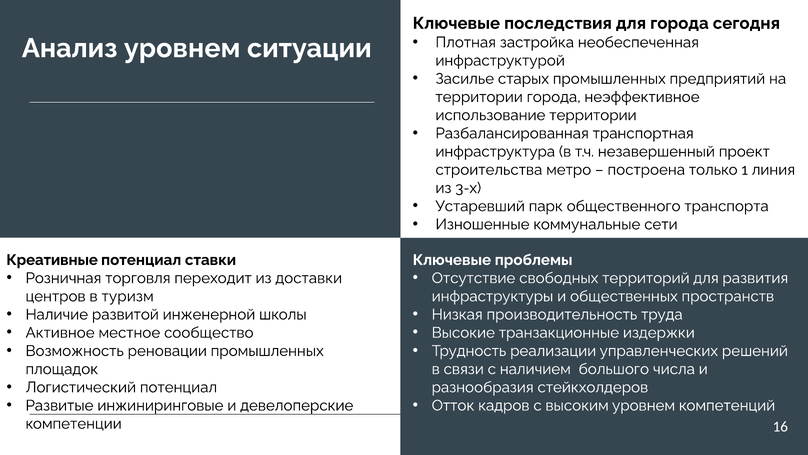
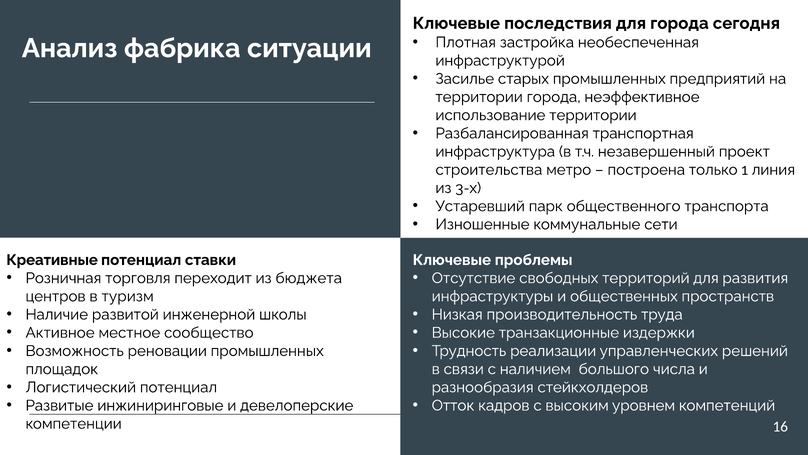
Анализ уровнем: уровнем -> фабрика
доставки: доставки -> бюджета
